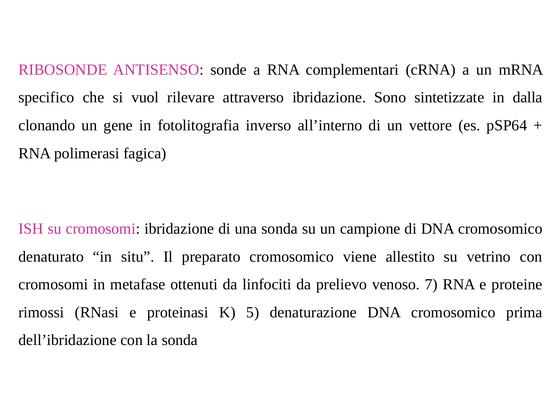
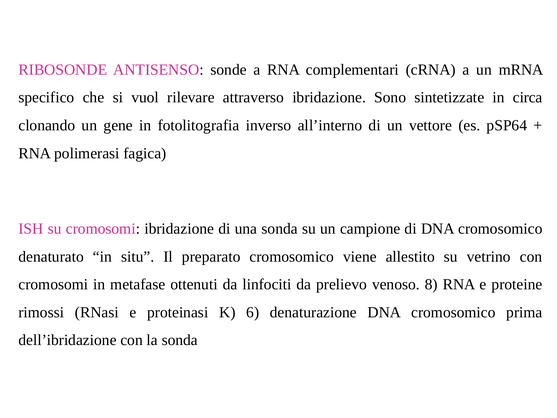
dalla: dalla -> circa
7: 7 -> 8
5: 5 -> 6
